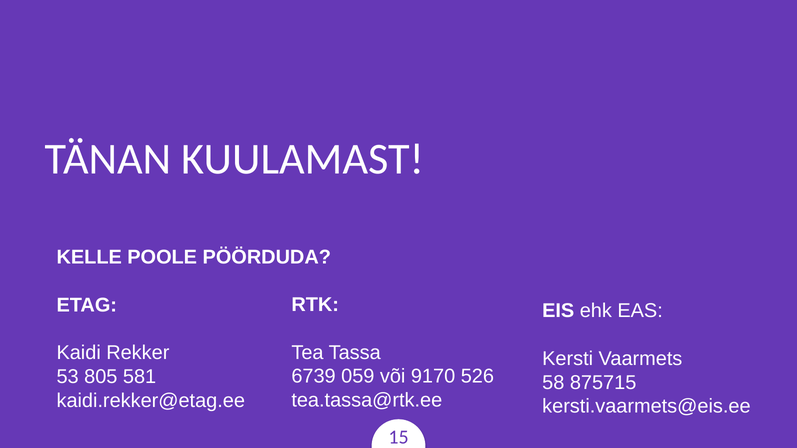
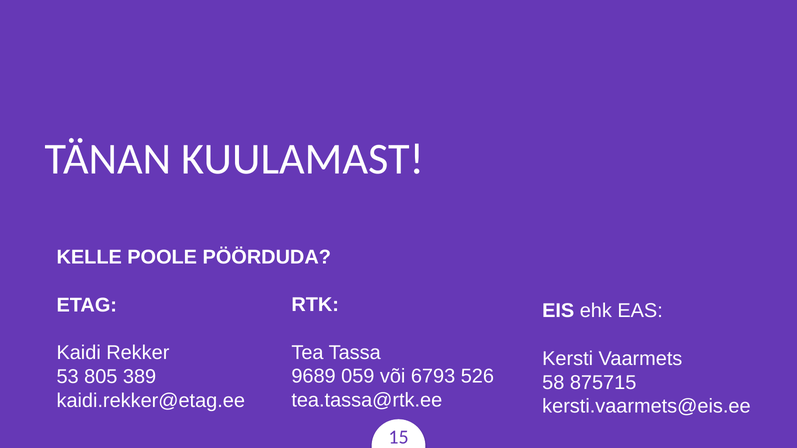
6739: 6739 -> 9689
9170: 9170 -> 6793
581: 581 -> 389
